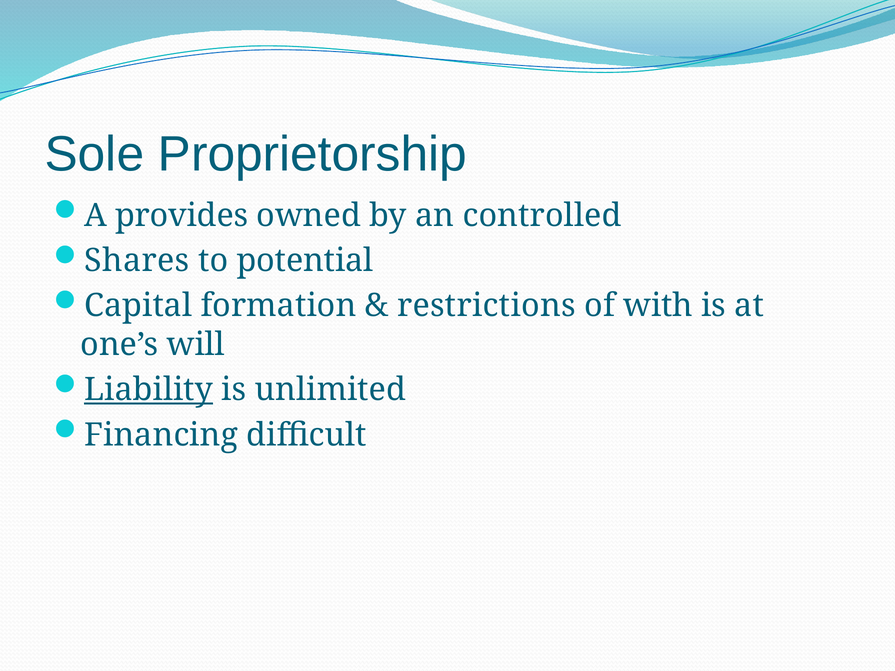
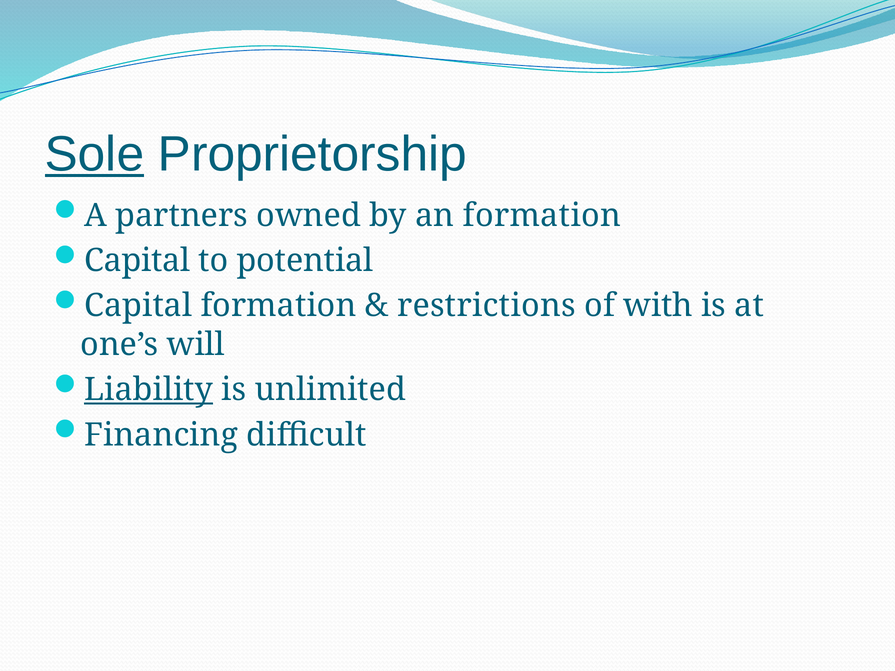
Sole underline: none -> present
provides: provides -> partners
an controlled: controlled -> formation
Shares at (137, 261): Shares -> Capital
